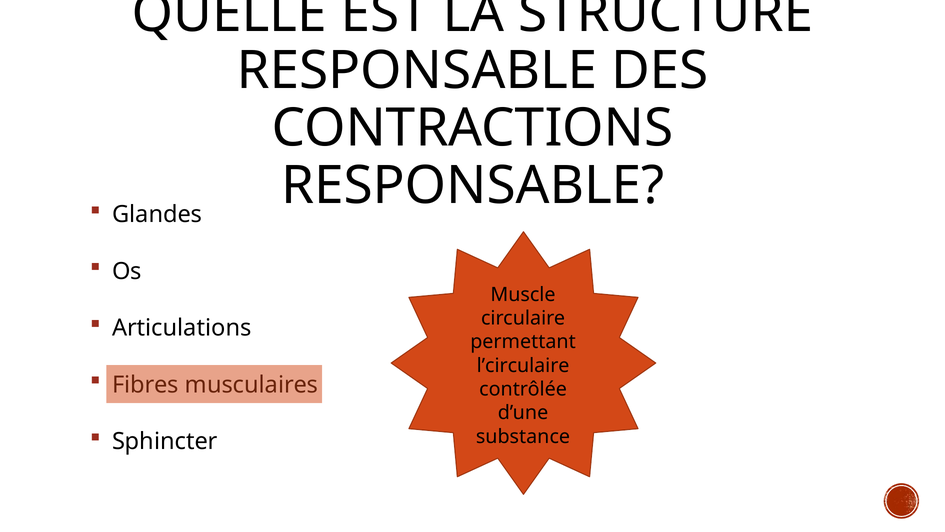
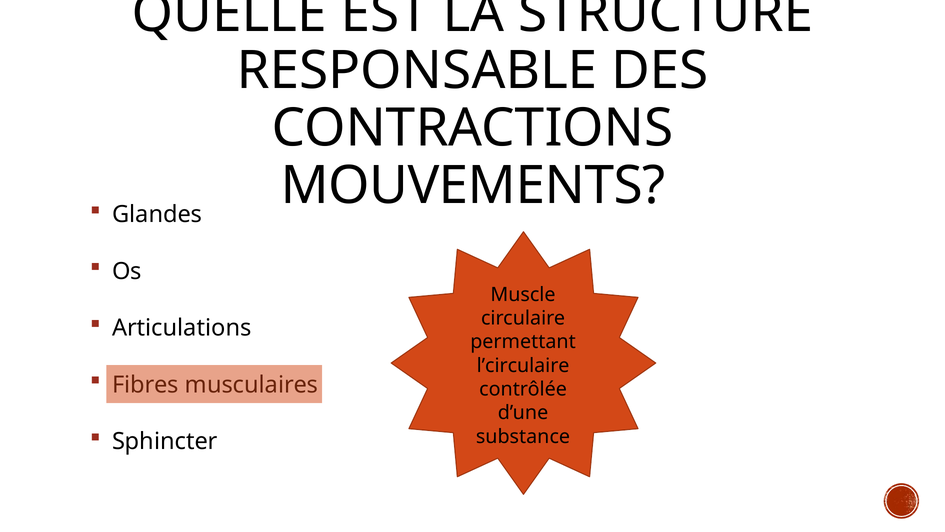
RESPONSABLE at (473, 186): RESPONSABLE -> MOUVEMENTS
